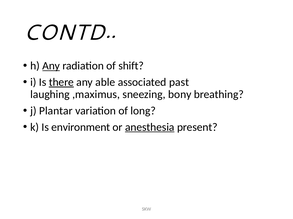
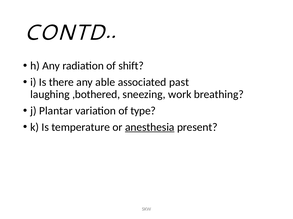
Any at (51, 66) underline: present -> none
there underline: present -> none
,maximus: ,maximus -> ,bothered
bony: bony -> work
long: long -> type
environment: environment -> temperature
